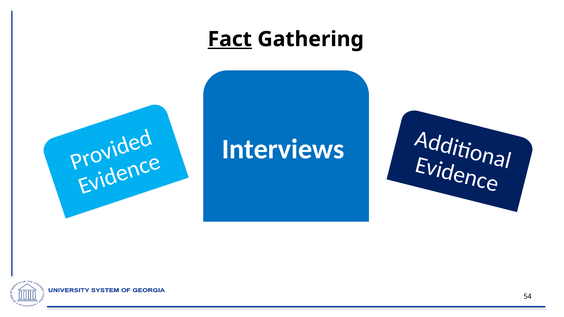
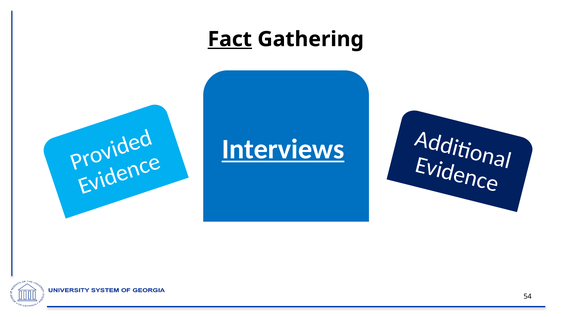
Interviews underline: none -> present
